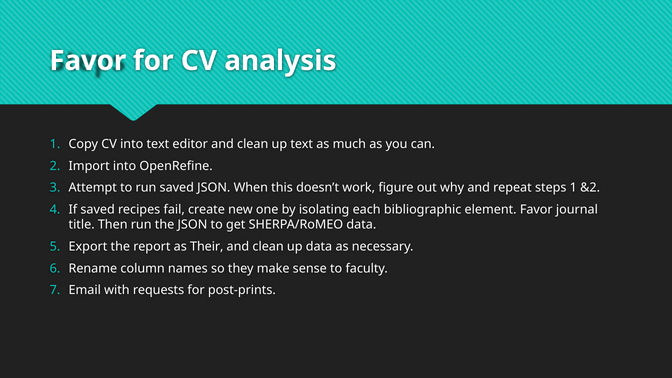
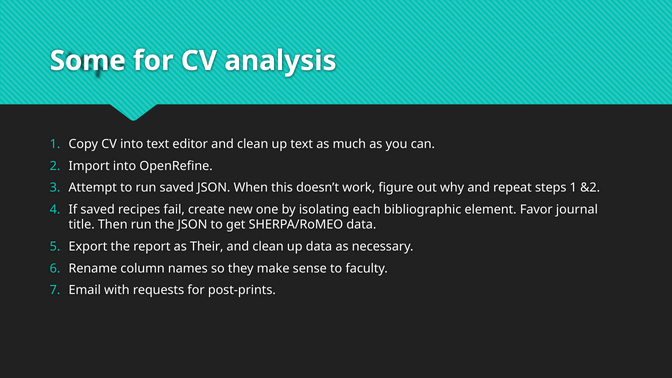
Favor at (88, 61): Favor -> Some
